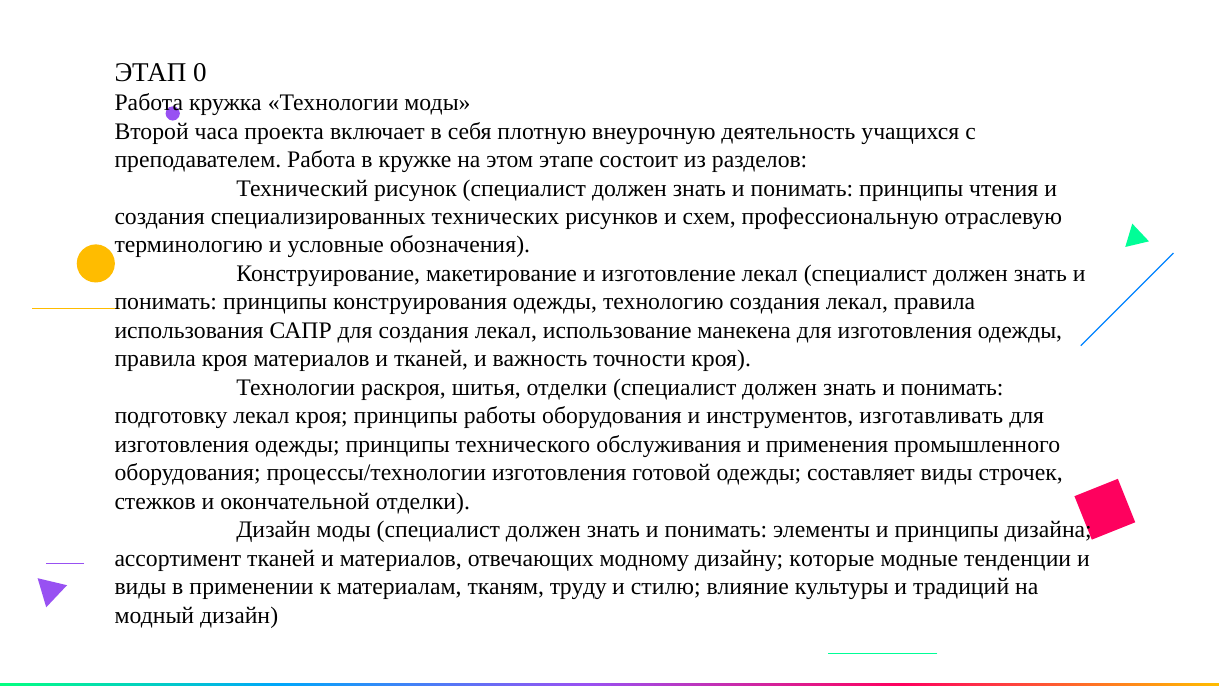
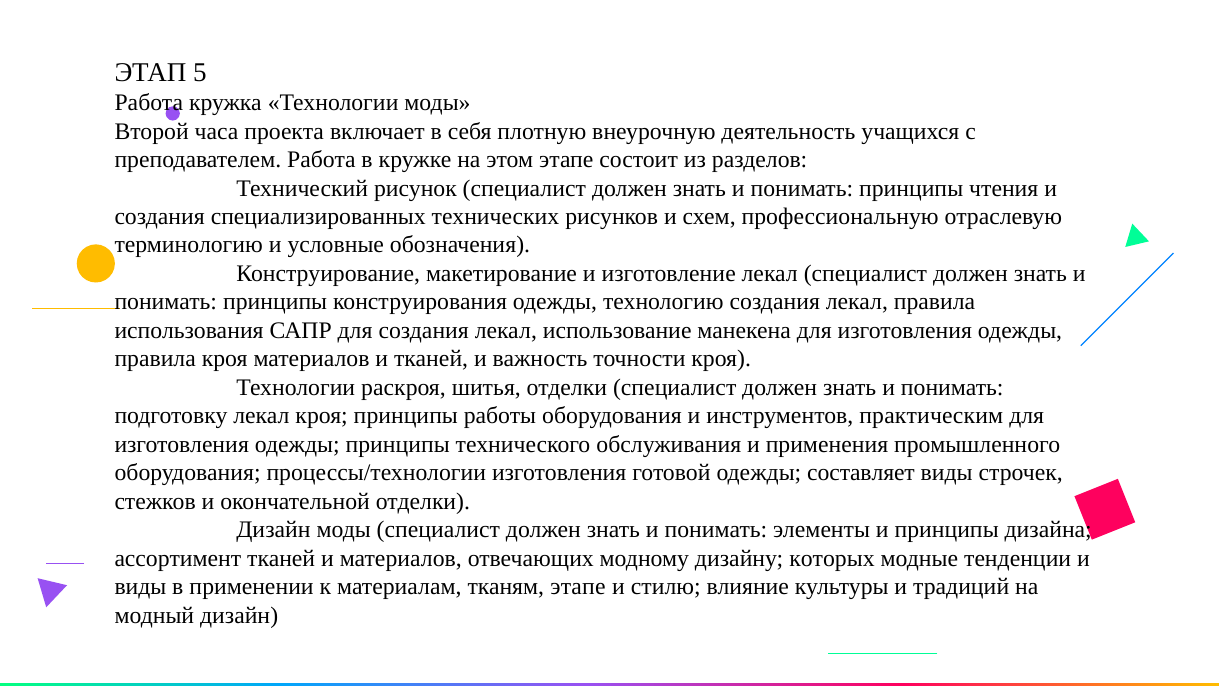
0: 0 -> 5
изготавливать: изготавливать -> практическим
которые: которые -> которых
тканям труду: труду -> этапе
